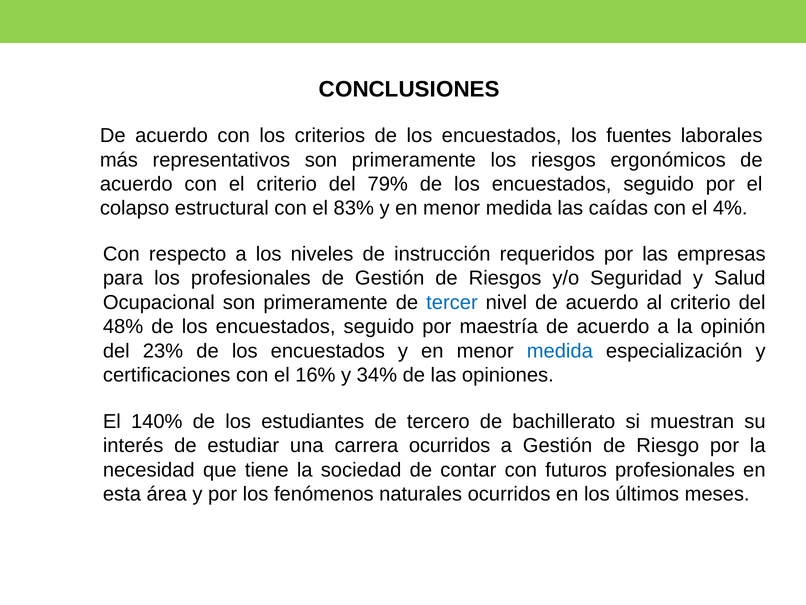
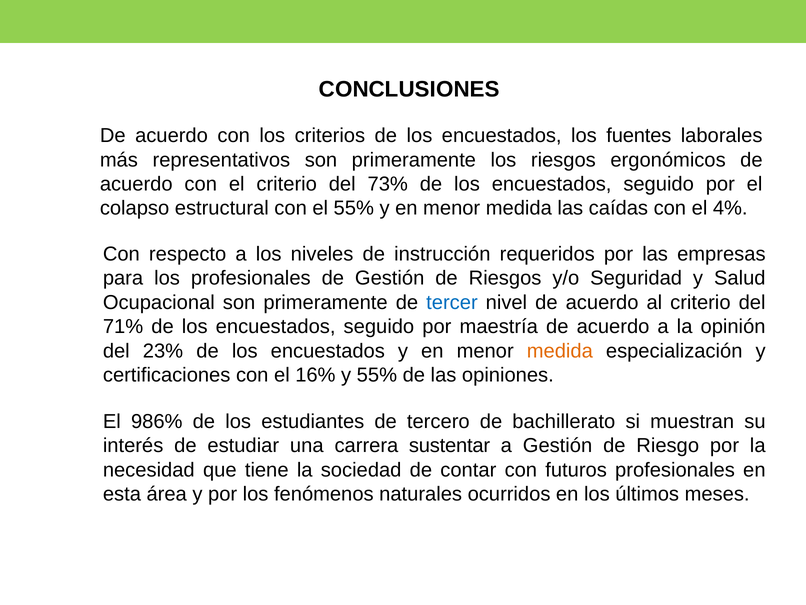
79%: 79% -> 73%
el 83%: 83% -> 55%
48%: 48% -> 71%
medida at (560, 351) colour: blue -> orange
y 34%: 34% -> 55%
140%: 140% -> 986%
carrera ocurridos: ocurridos -> sustentar
